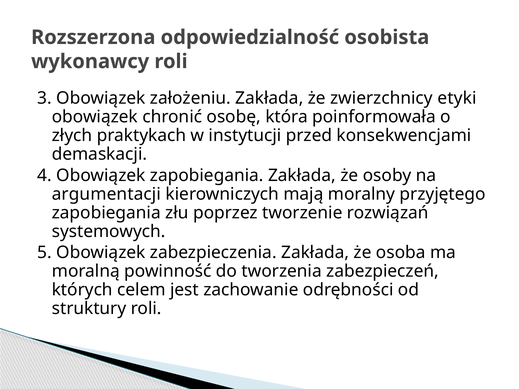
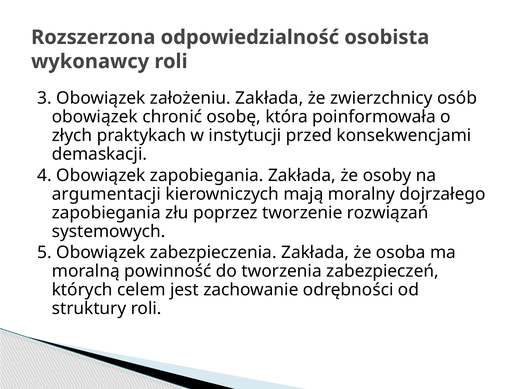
etyki: etyki -> osób
przyjętego: przyjętego -> dojrzałego
